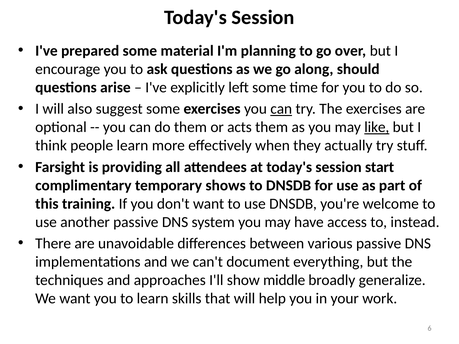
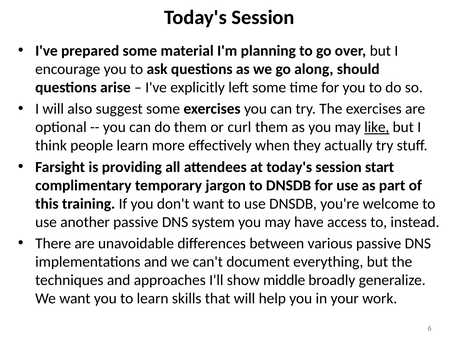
can at (281, 109) underline: present -> none
acts: acts -> curl
shows: shows -> jargon
